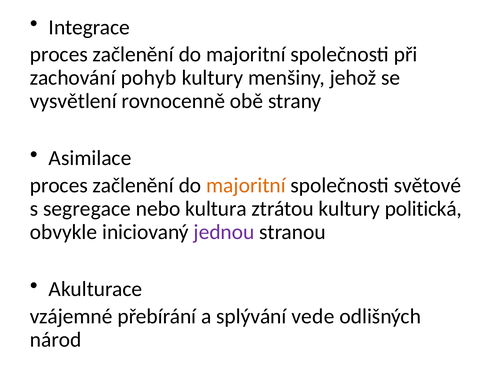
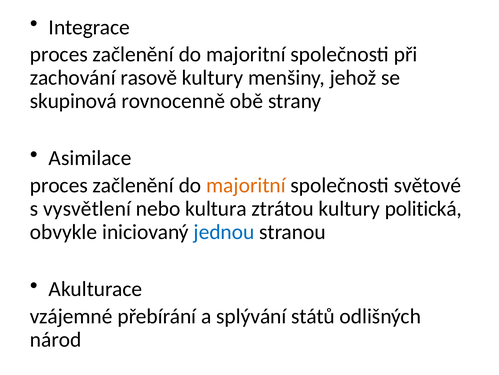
pohyb: pohyb -> rasově
vysvětlení: vysvětlení -> skupinová
segregace: segregace -> vysvětlení
jednou colour: purple -> blue
vede: vede -> států
